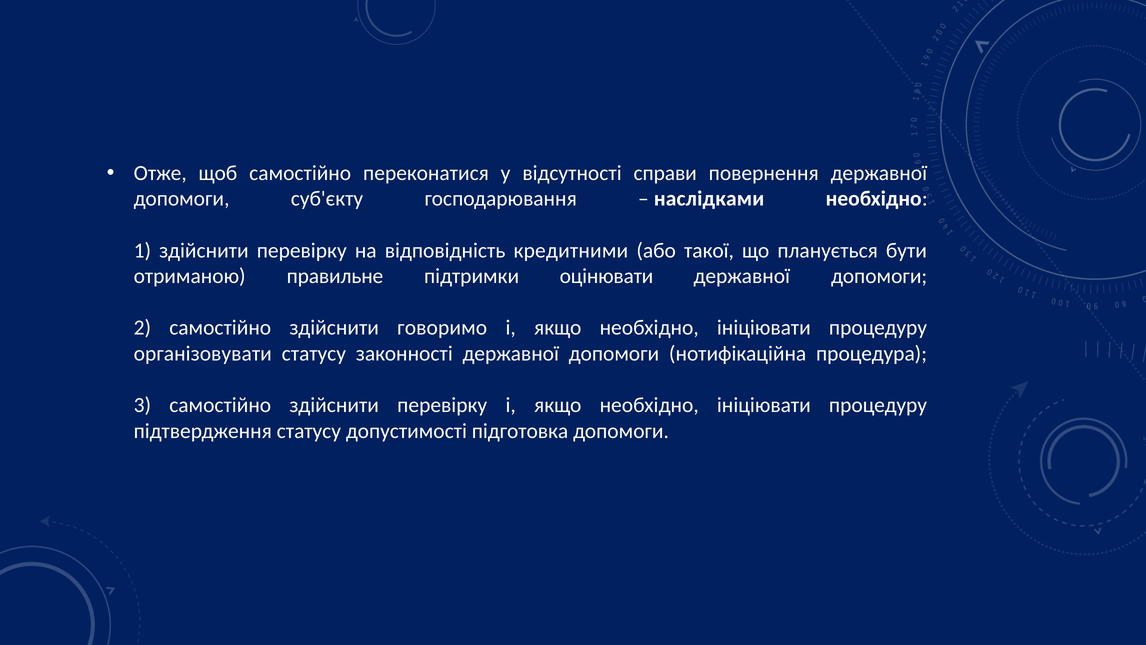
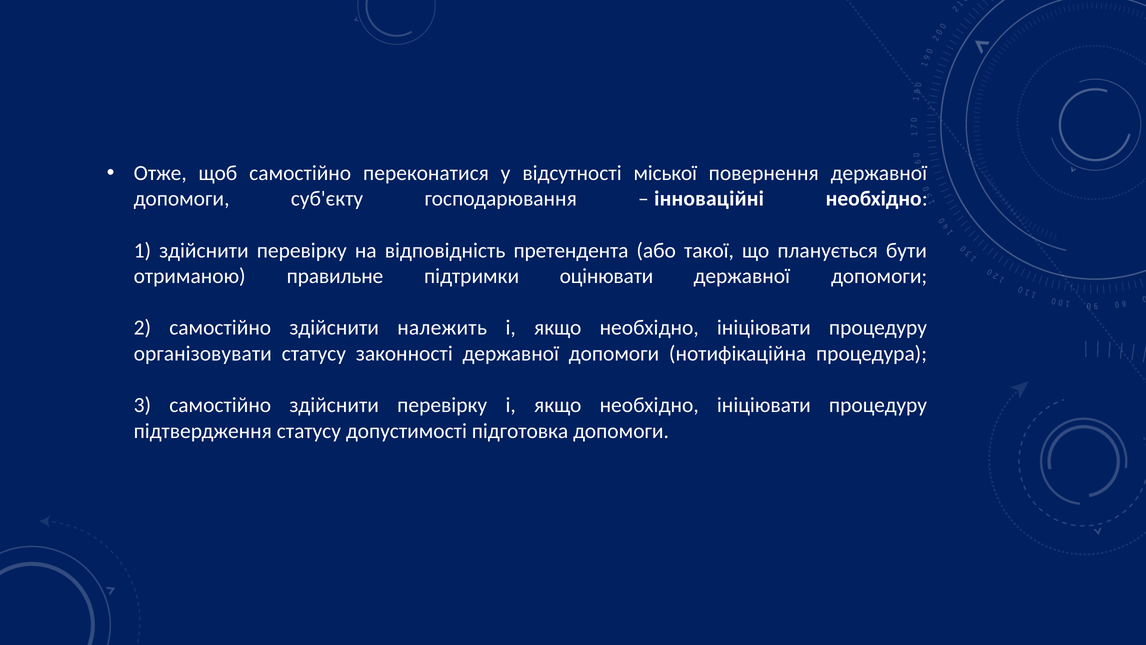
справи: справи -> міської
наслідками: наслідками -> інноваційні
кредитними: кредитними -> претендента
говоримо: говоримо -> належить
